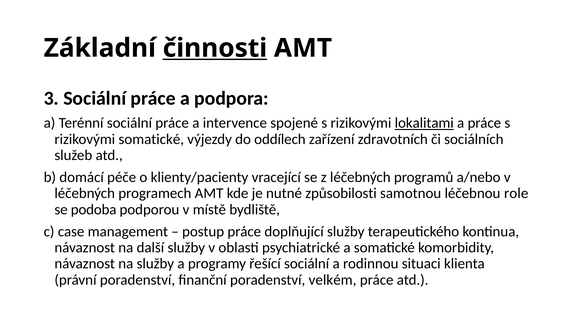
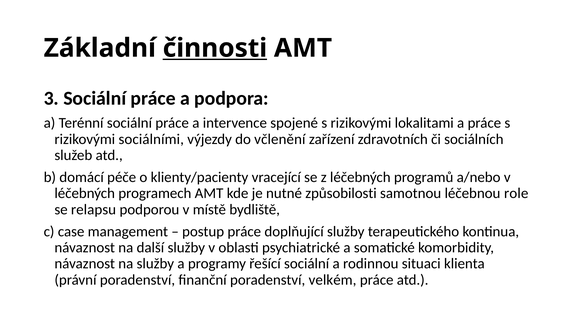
lokalitami underline: present -> none
rizikovými somatické: somatické -> sociálními
oddílech: oddílech -> včlenění
podoba: podoba -> relapsu
